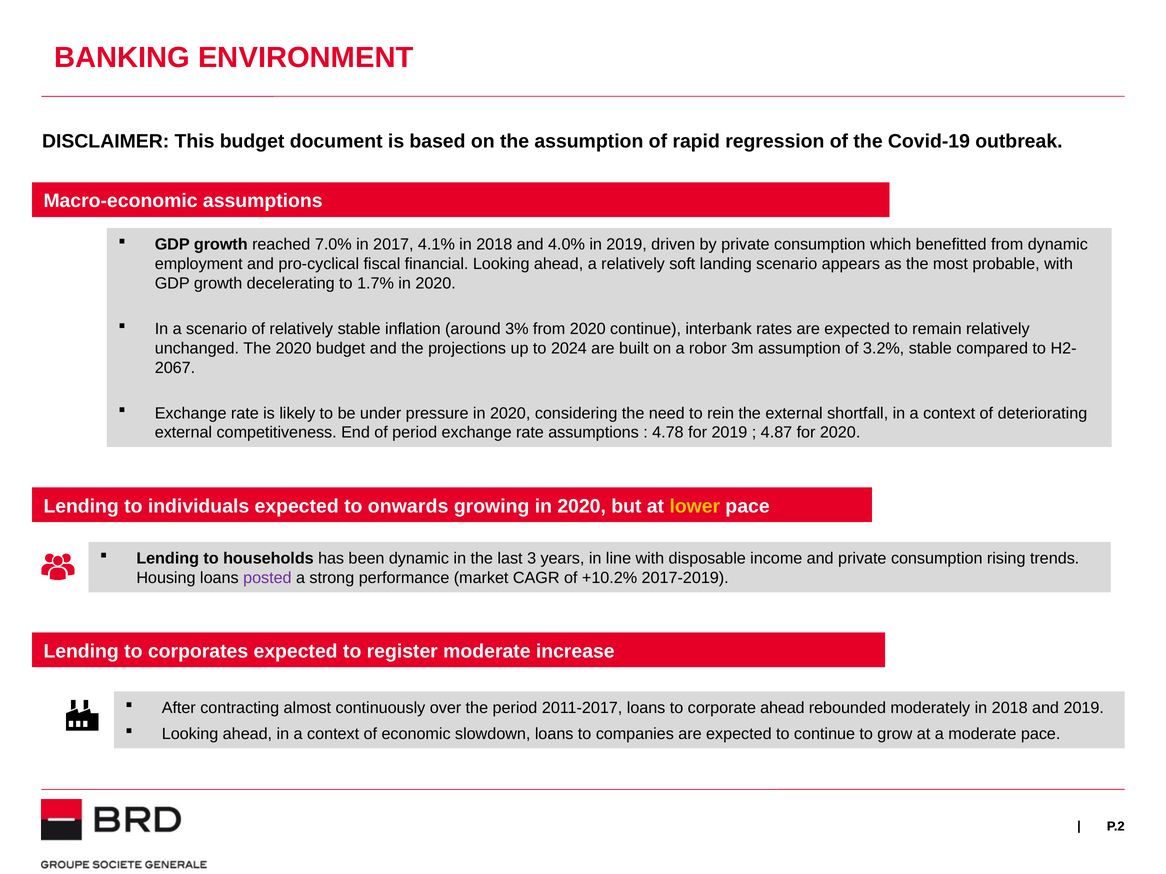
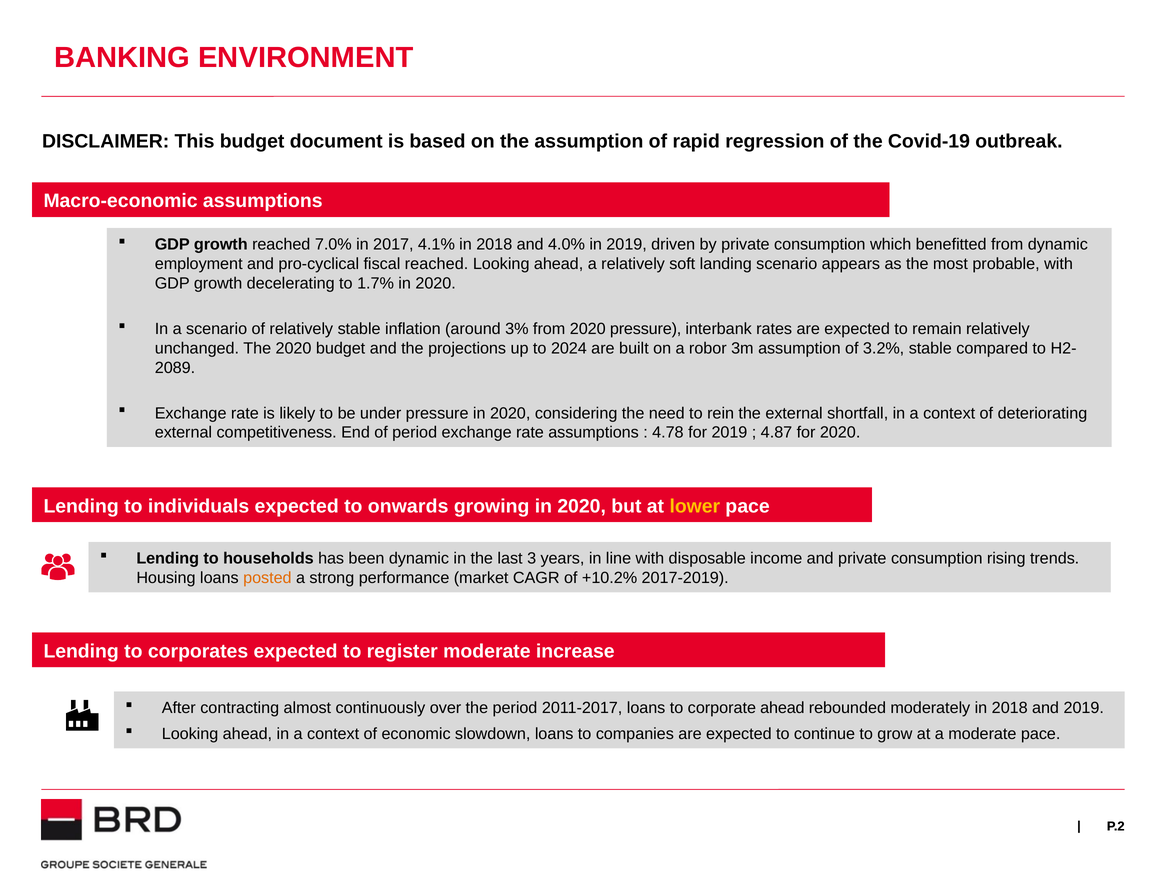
fiscal financial: financial -> reached
2020 continue: continue -> pressure
2067: 2067 -> 2089
posted colour: purple -> orange
